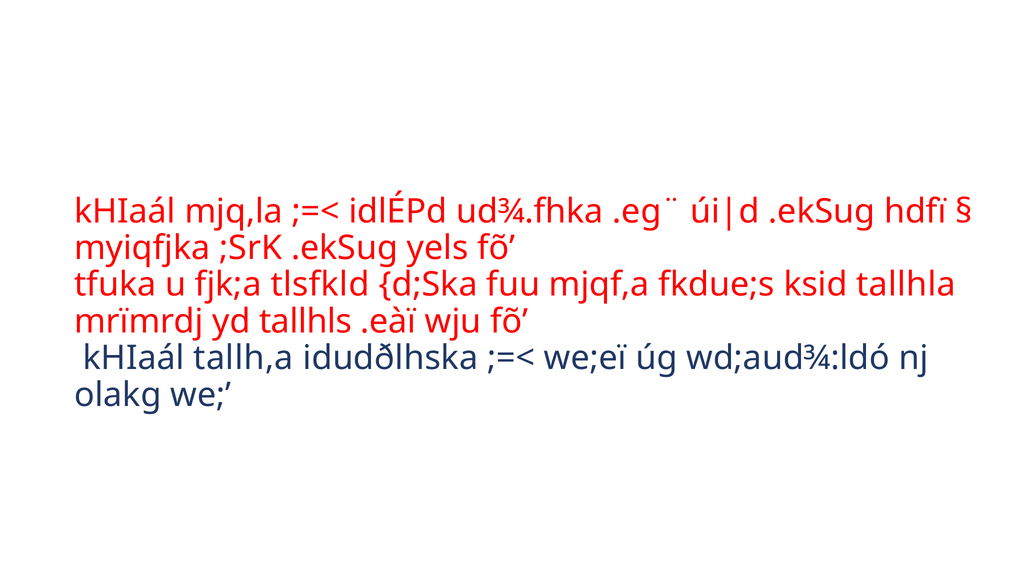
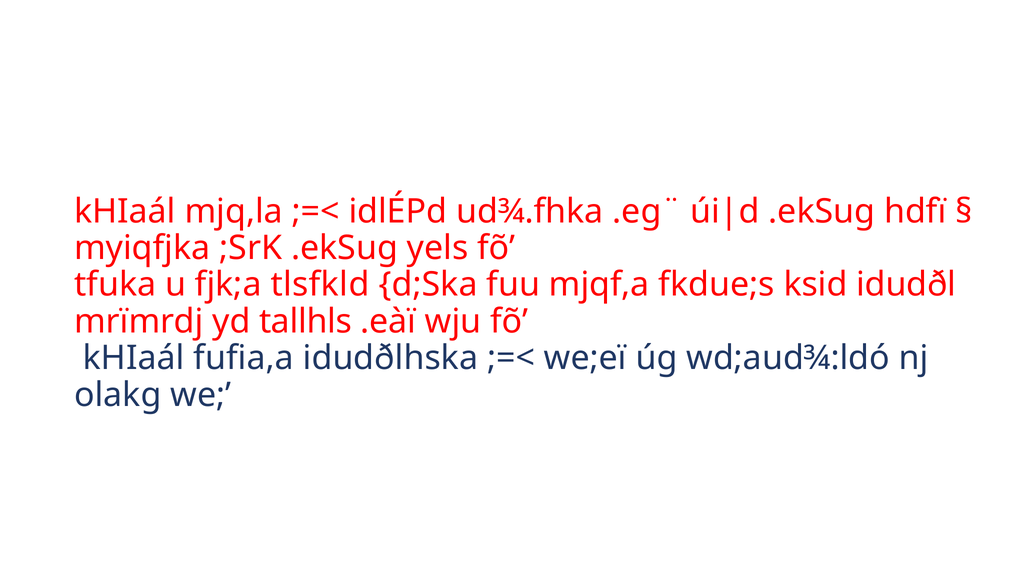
tallhla: tallhla -> idudðl
tallh,a: tallh,a -> fufia,a
